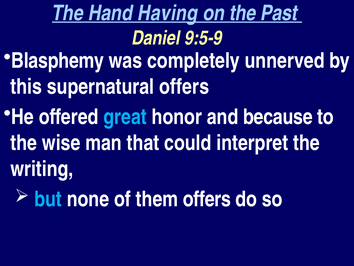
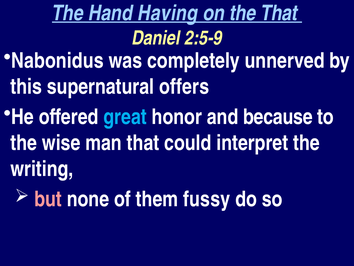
the Past: Past -> That
9:5-9: 9:5-9 -> 2:5-9
Blasphemy: Blasphemy -> Nabonidus
but colour: light blue -> pink
them offers: offers -> fussy
